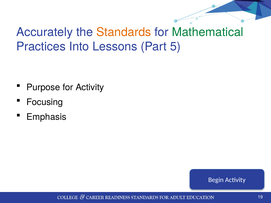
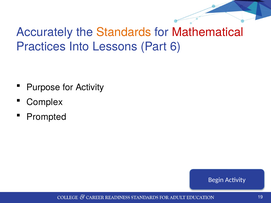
Mathematical colour: green -> red
5: 5 -> 6
Focusing: Focusing -> Complex
Emphasis: Emphasis -> Prompted
